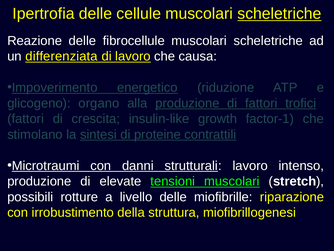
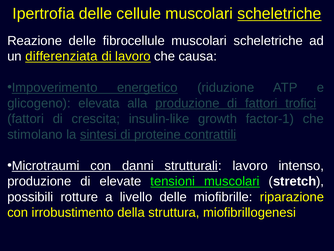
organo: organo -> elevata
